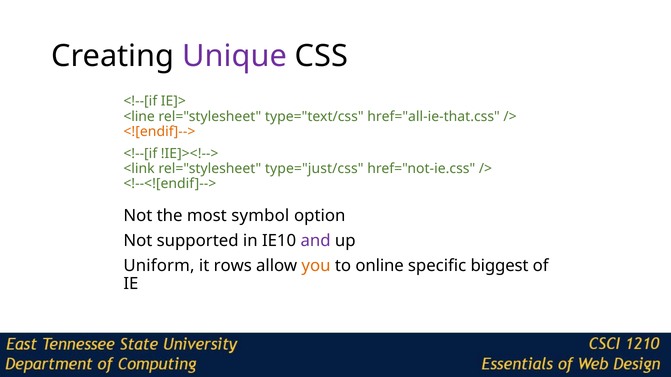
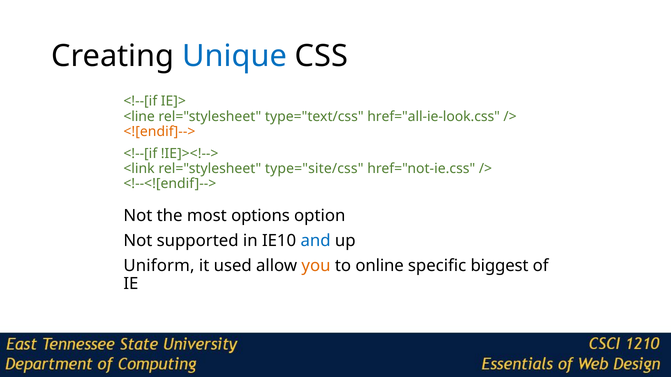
Unique colour: purple -> blue
href="all-ie-that.css: href="all-ie-that.css -> href="all-ie-look.css
type="just/css: type="just/css -> type="site/css
symbol: symbol -> options
and colour: purple -> blue
rows: rows -> used
